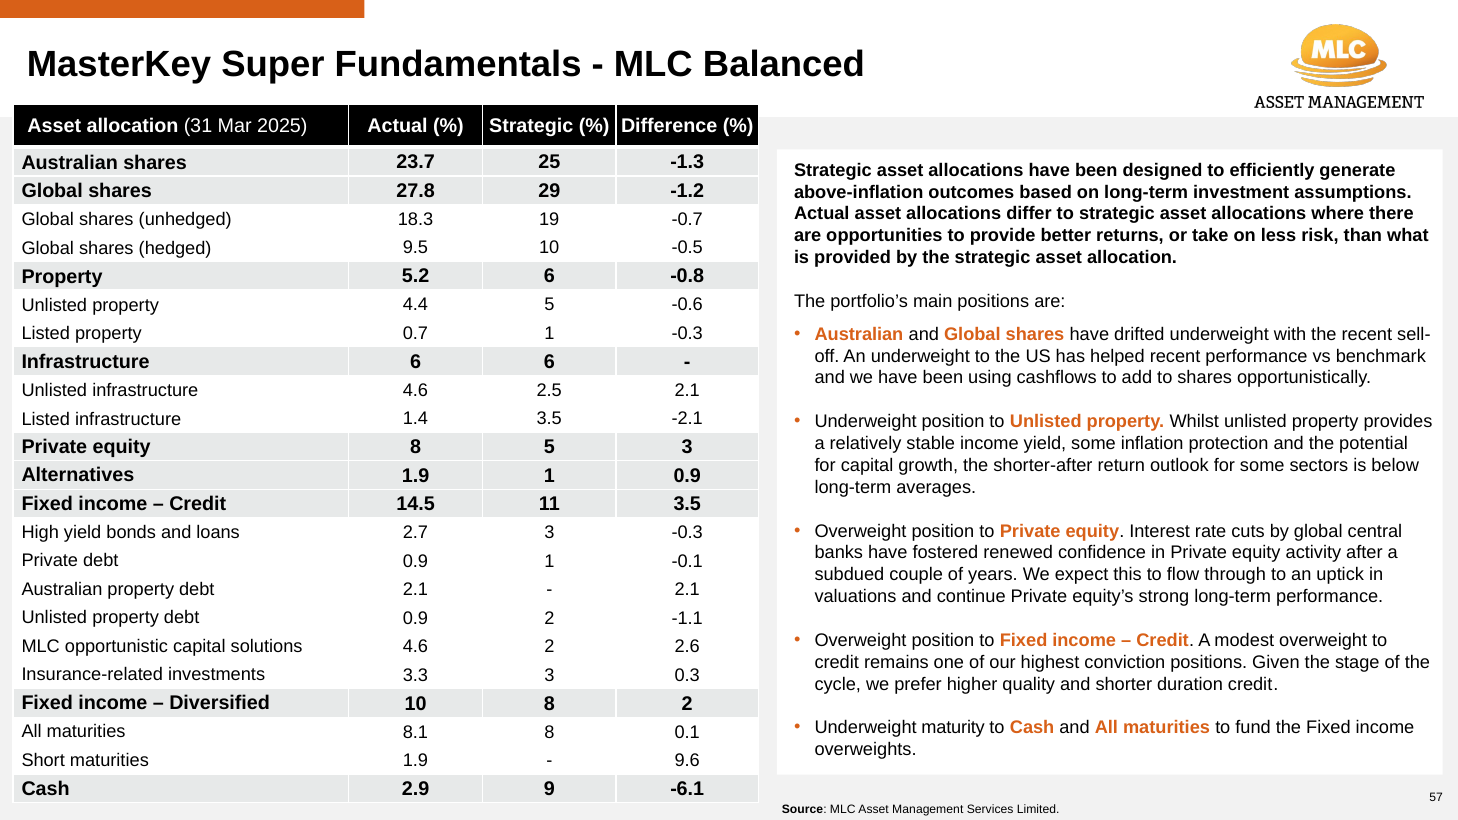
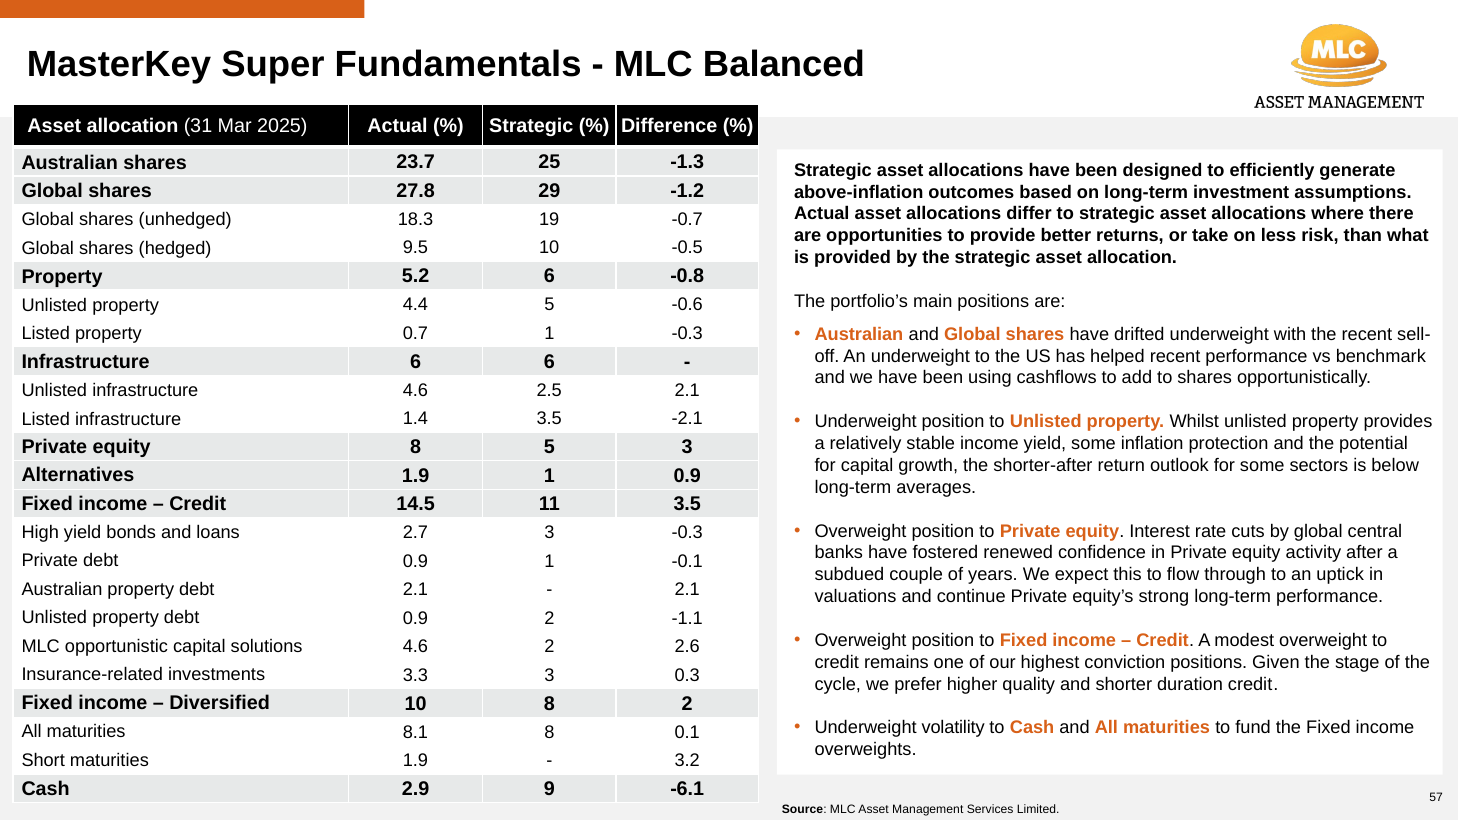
maturity: maturity -> volatility
9.6: 9.6 -> 3.2
